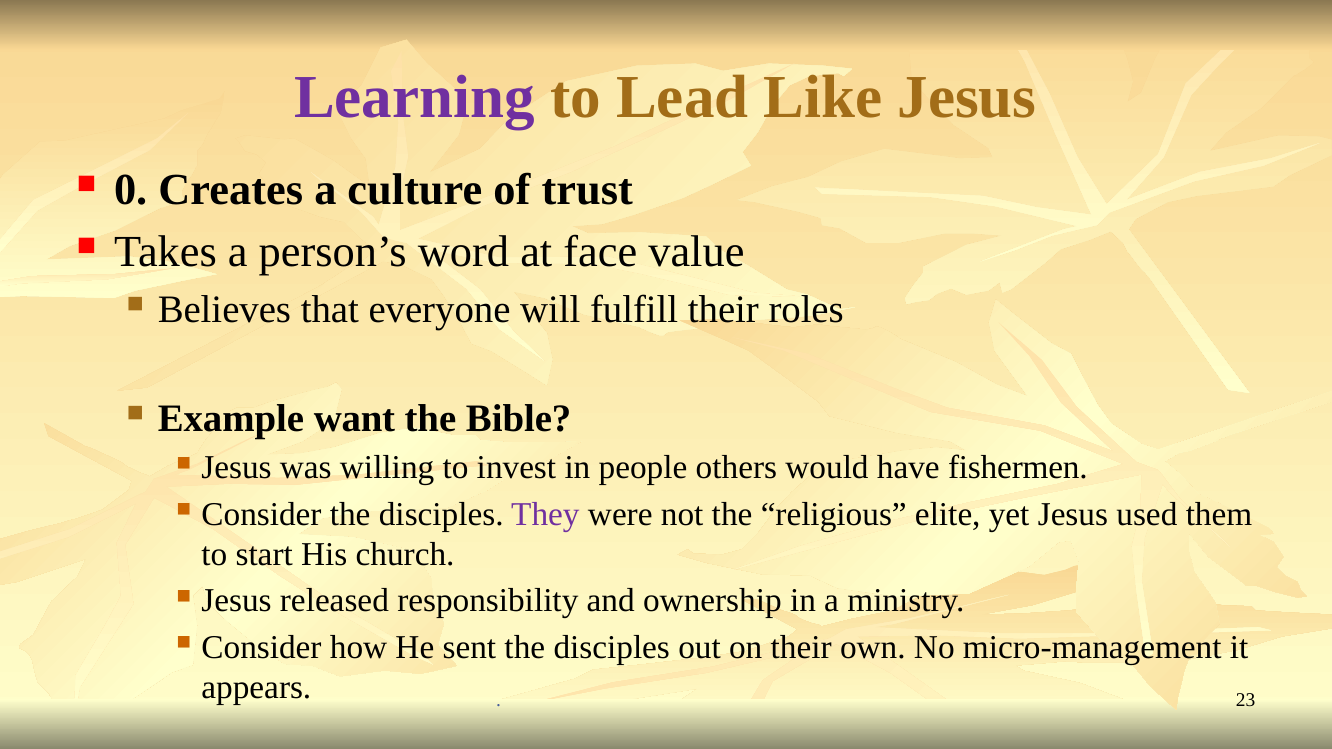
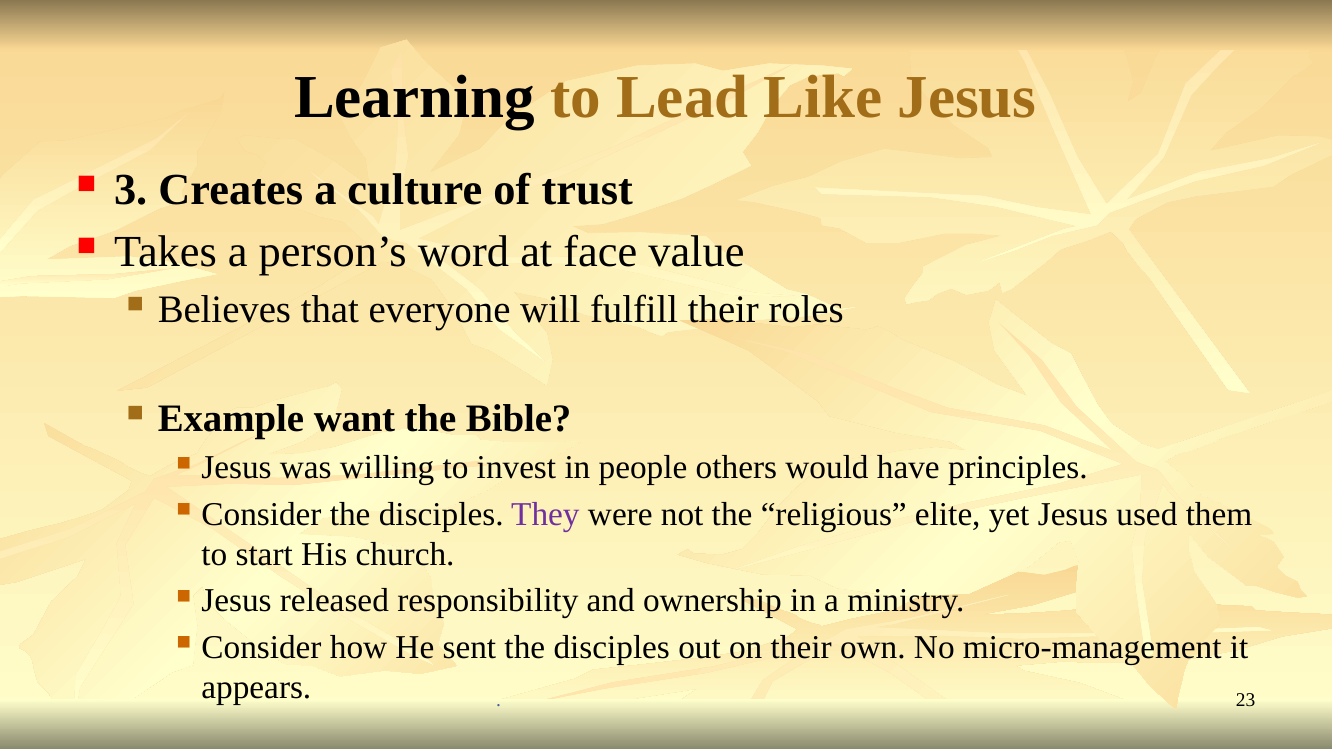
Learning colour: purple -> black
0: 0 -> 3
fishermen: fishermen -> principles
